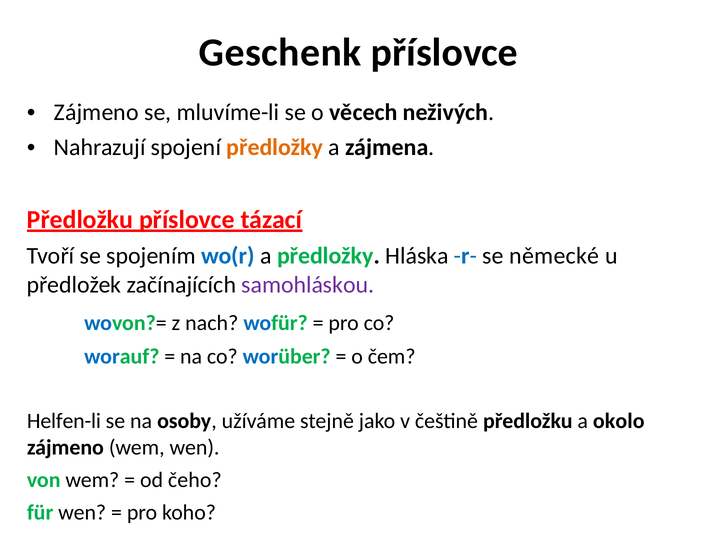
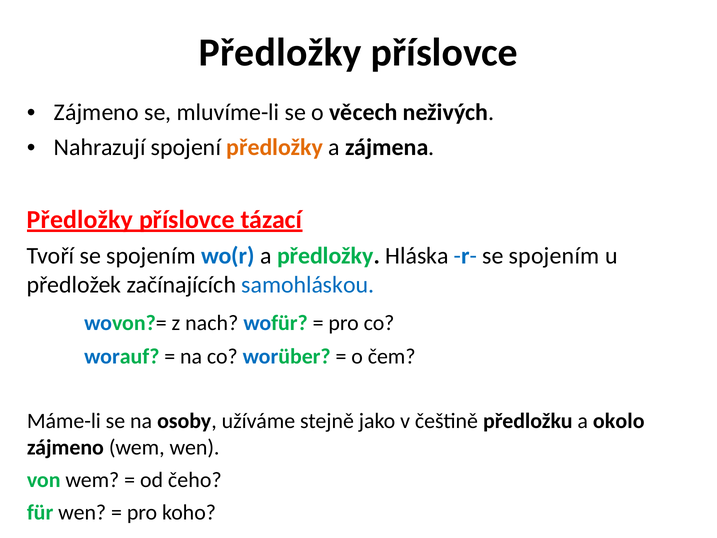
Geschenk at (280, 52): Geschenk -> Předložky
Předložku at (80, 219): Předložku -> Předložky
r- se německé: německé -> spojením
samohláskou colour: purple -> blue
Helfen-li: Helfen-li -> Máme-li
